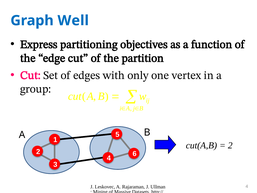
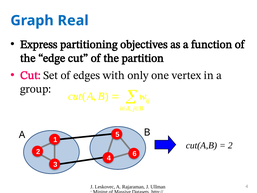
Well: Well -> Real
